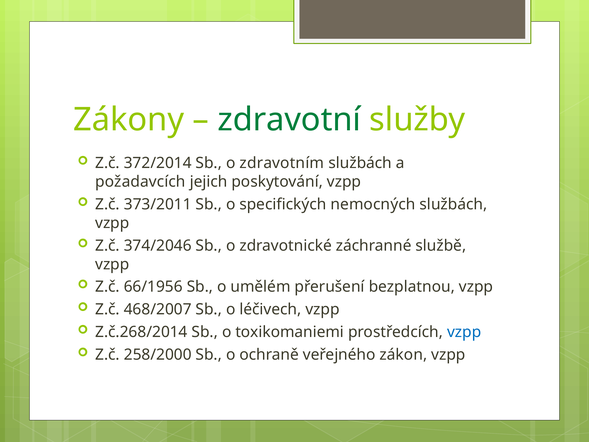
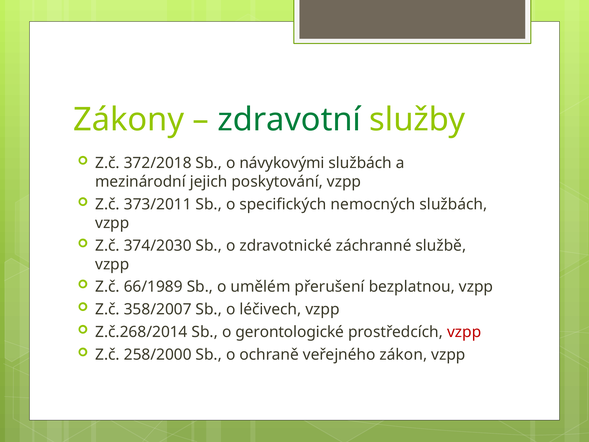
372/2014: 372/2014 -> 372/2018
zdravotním: zdravotním -> návykovými
požadavcích: požadavcích -> mezinárodní
374/2046: 374/2046 -> 374/2030
66/1956: 66/1956 -> 66/1989
468/2007: 468/2007 -> 358/2007
toxikomaniemi: toxikomaniemi -> gerontologické
vzpp at (464, 332) colour: blue -> red
